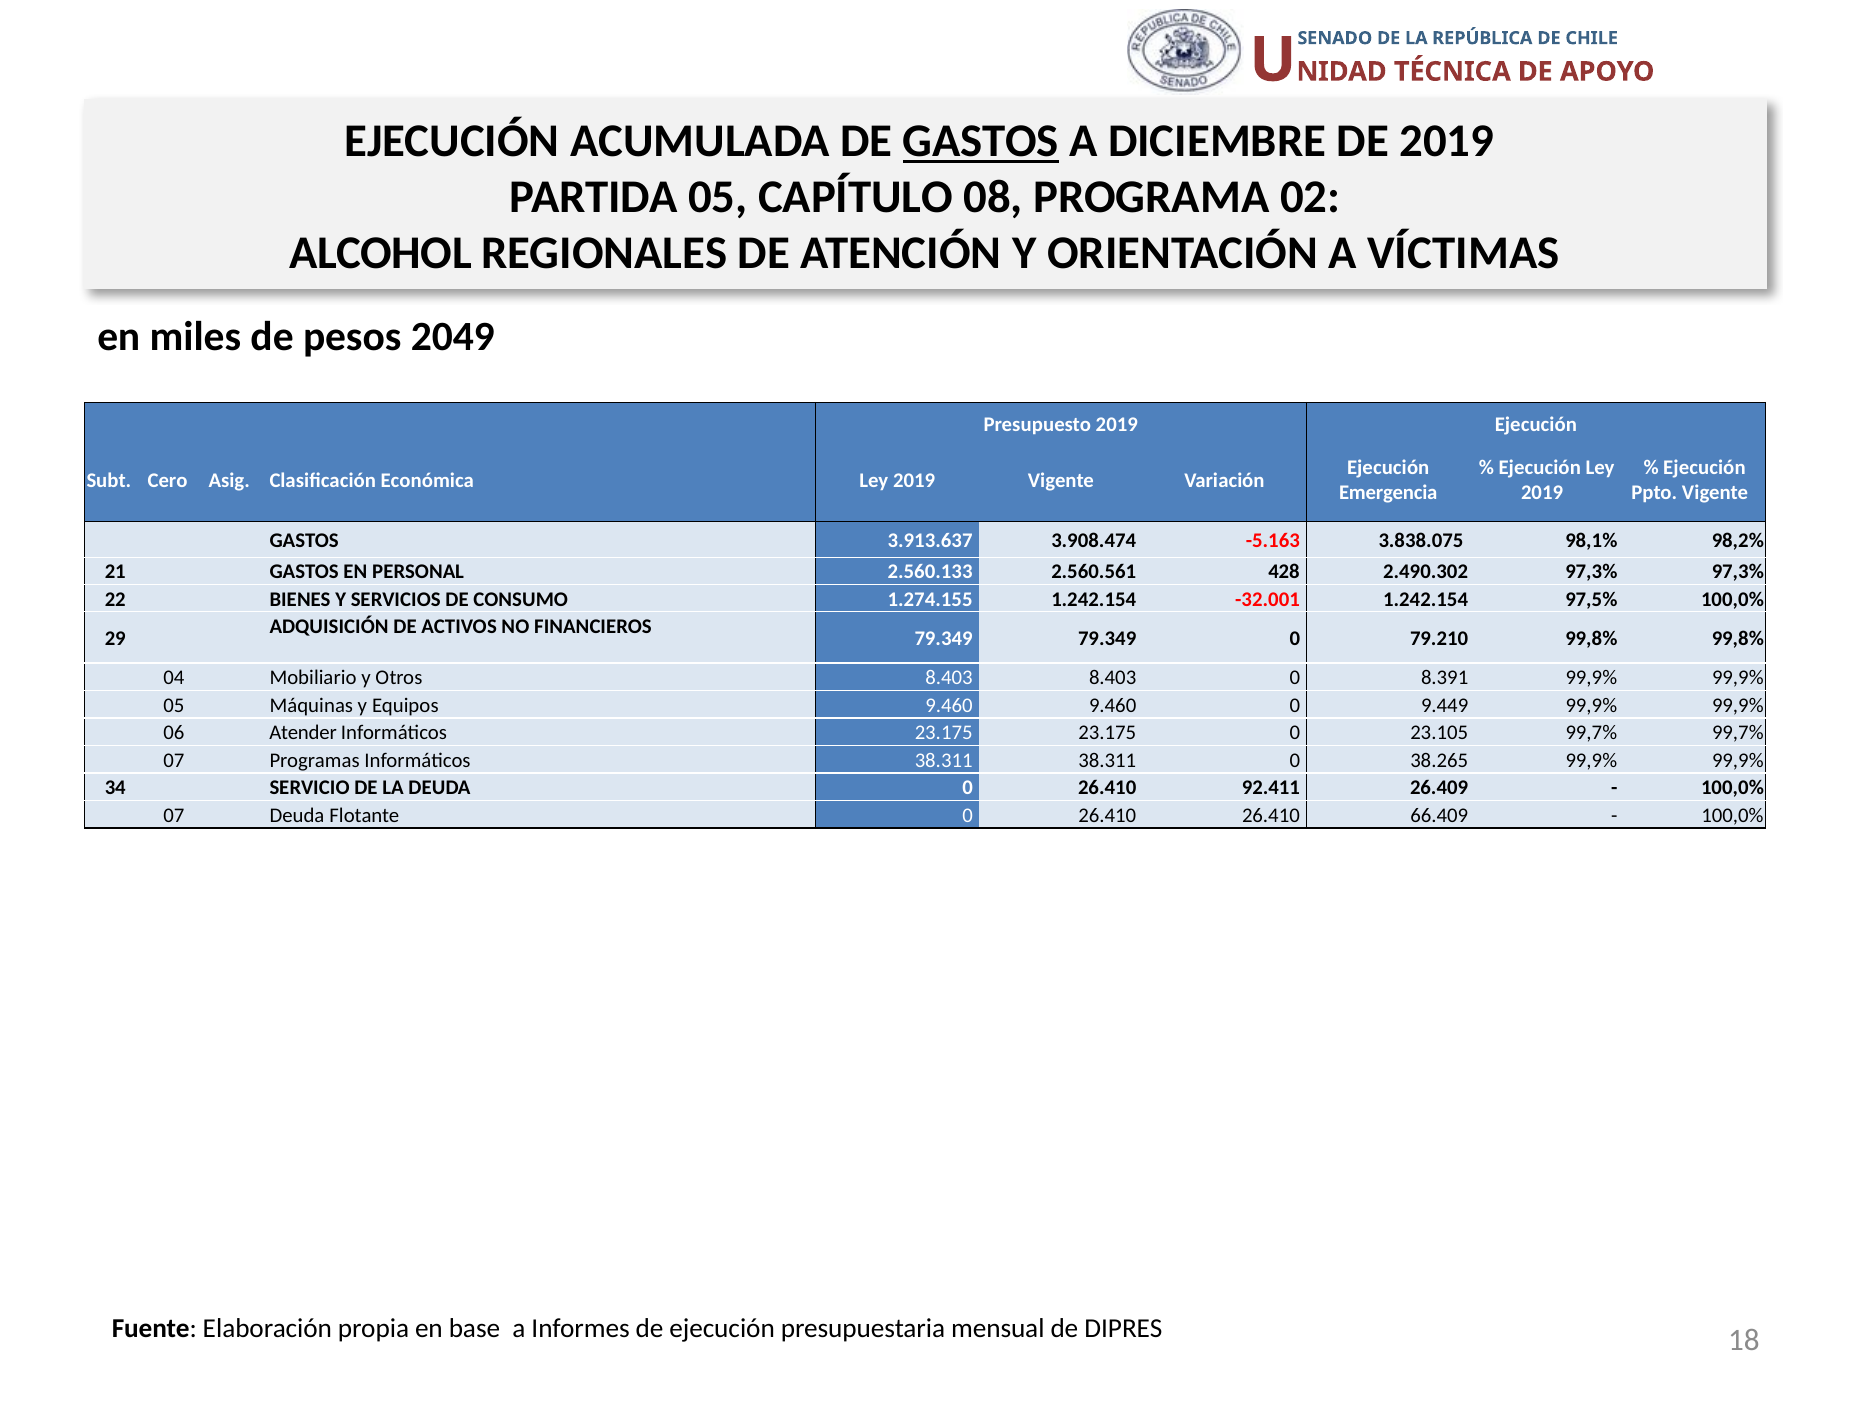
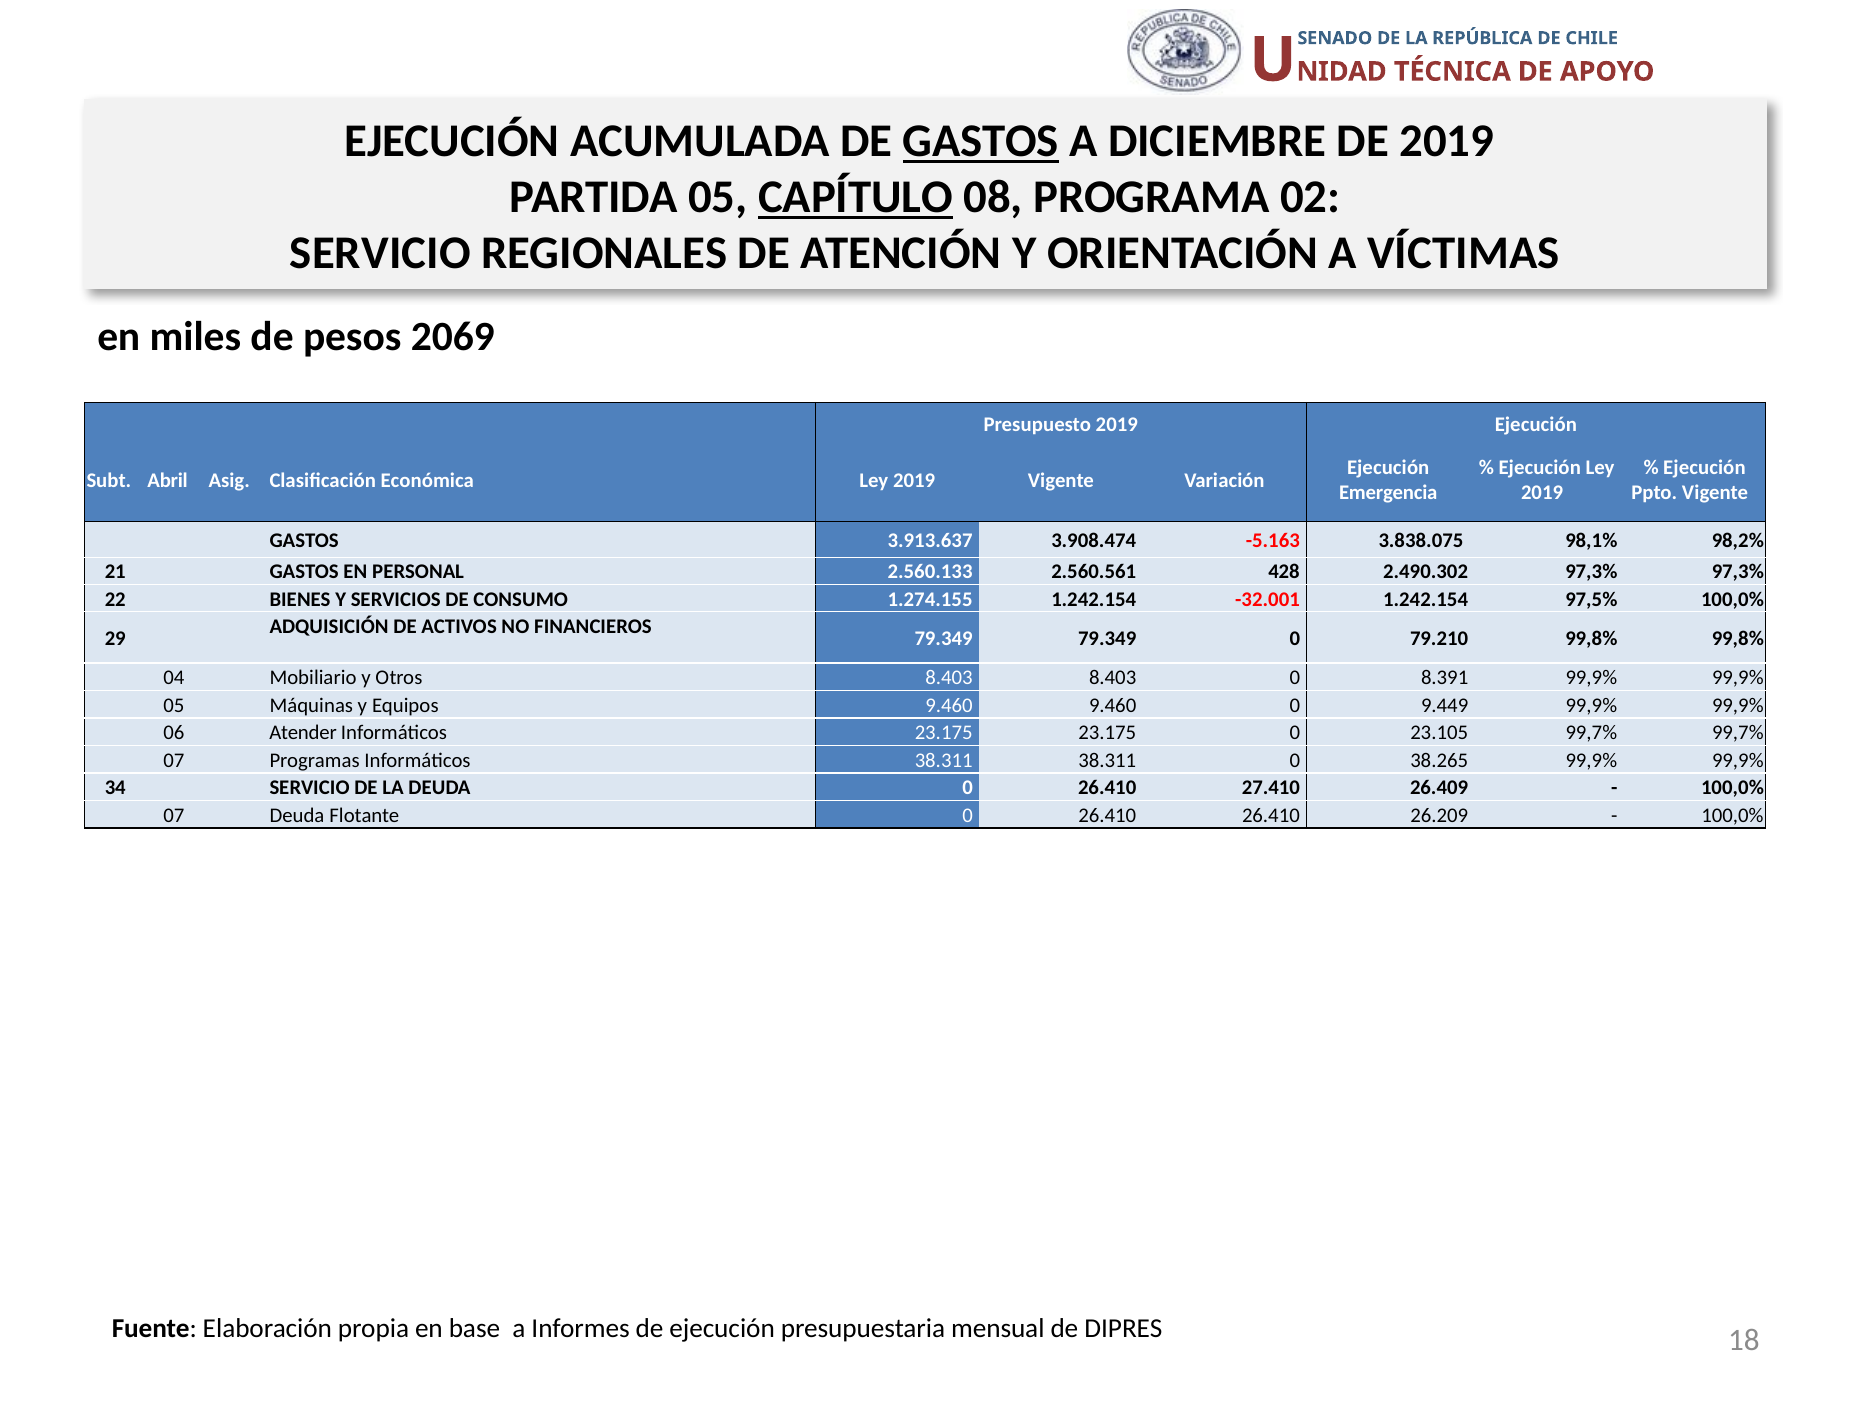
CAPÍTULO underline: none -> present
ALCOHOL at (381, 253): ALCOHOL -> SERVICIO
2049: 2049 -> 2069
Cero: Cero -> Abril
92.411: 92.411 -> 27.410
66.409: 66.409 -> 26.209
